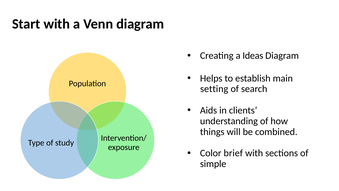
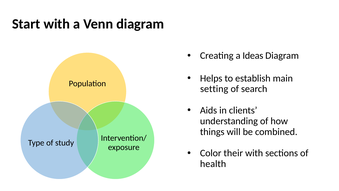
brief: brief -> their
simple: simple -> health
